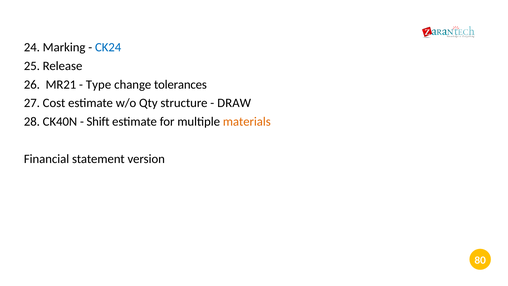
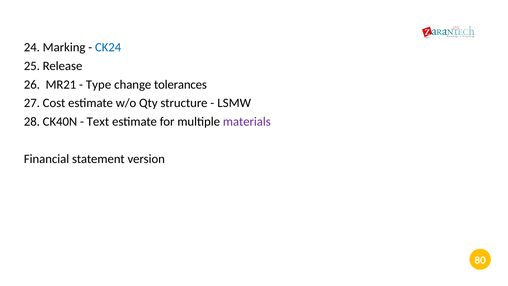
DRAW: DRAW -> LSMW
Shift: Shift -> Text
materials colour: orange -> purple
